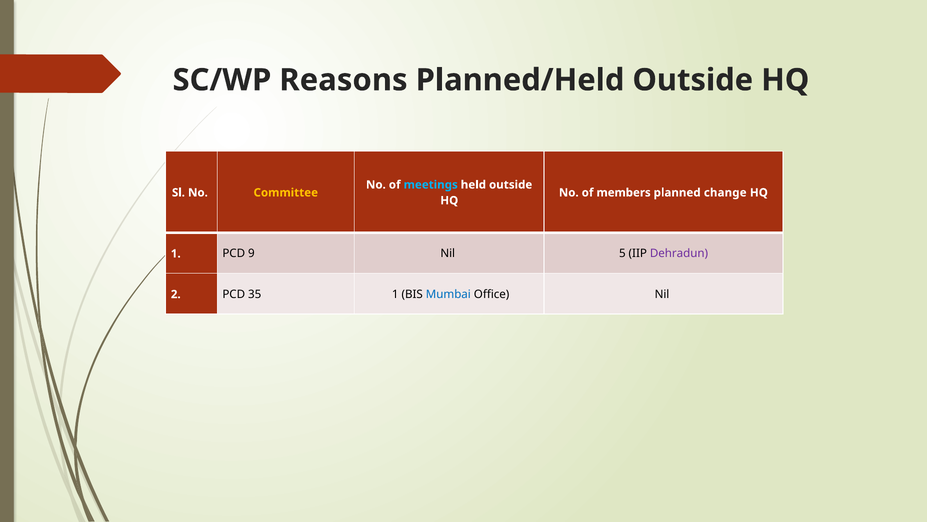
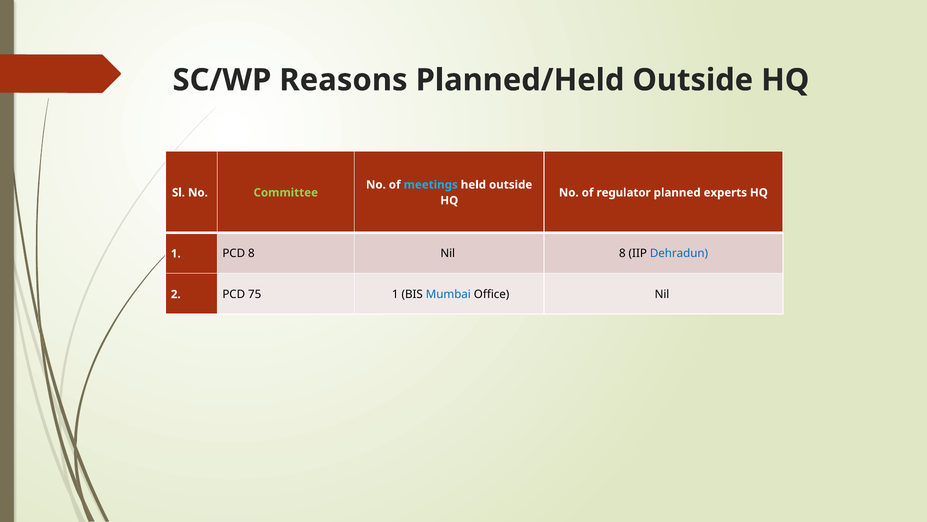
Committee colour: yellow -> light green
members: members -> regulator
change: change -> experts
PCD 9: 9 -> 8
Nil 5: 5 -> 8
Dehradun colour: purple -> blue
35: 35 -> 75
